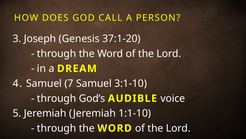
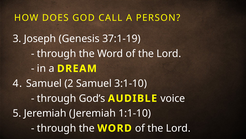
37:1-20: 37:1-20 -> 37:1-19
7: 7 -> 2
